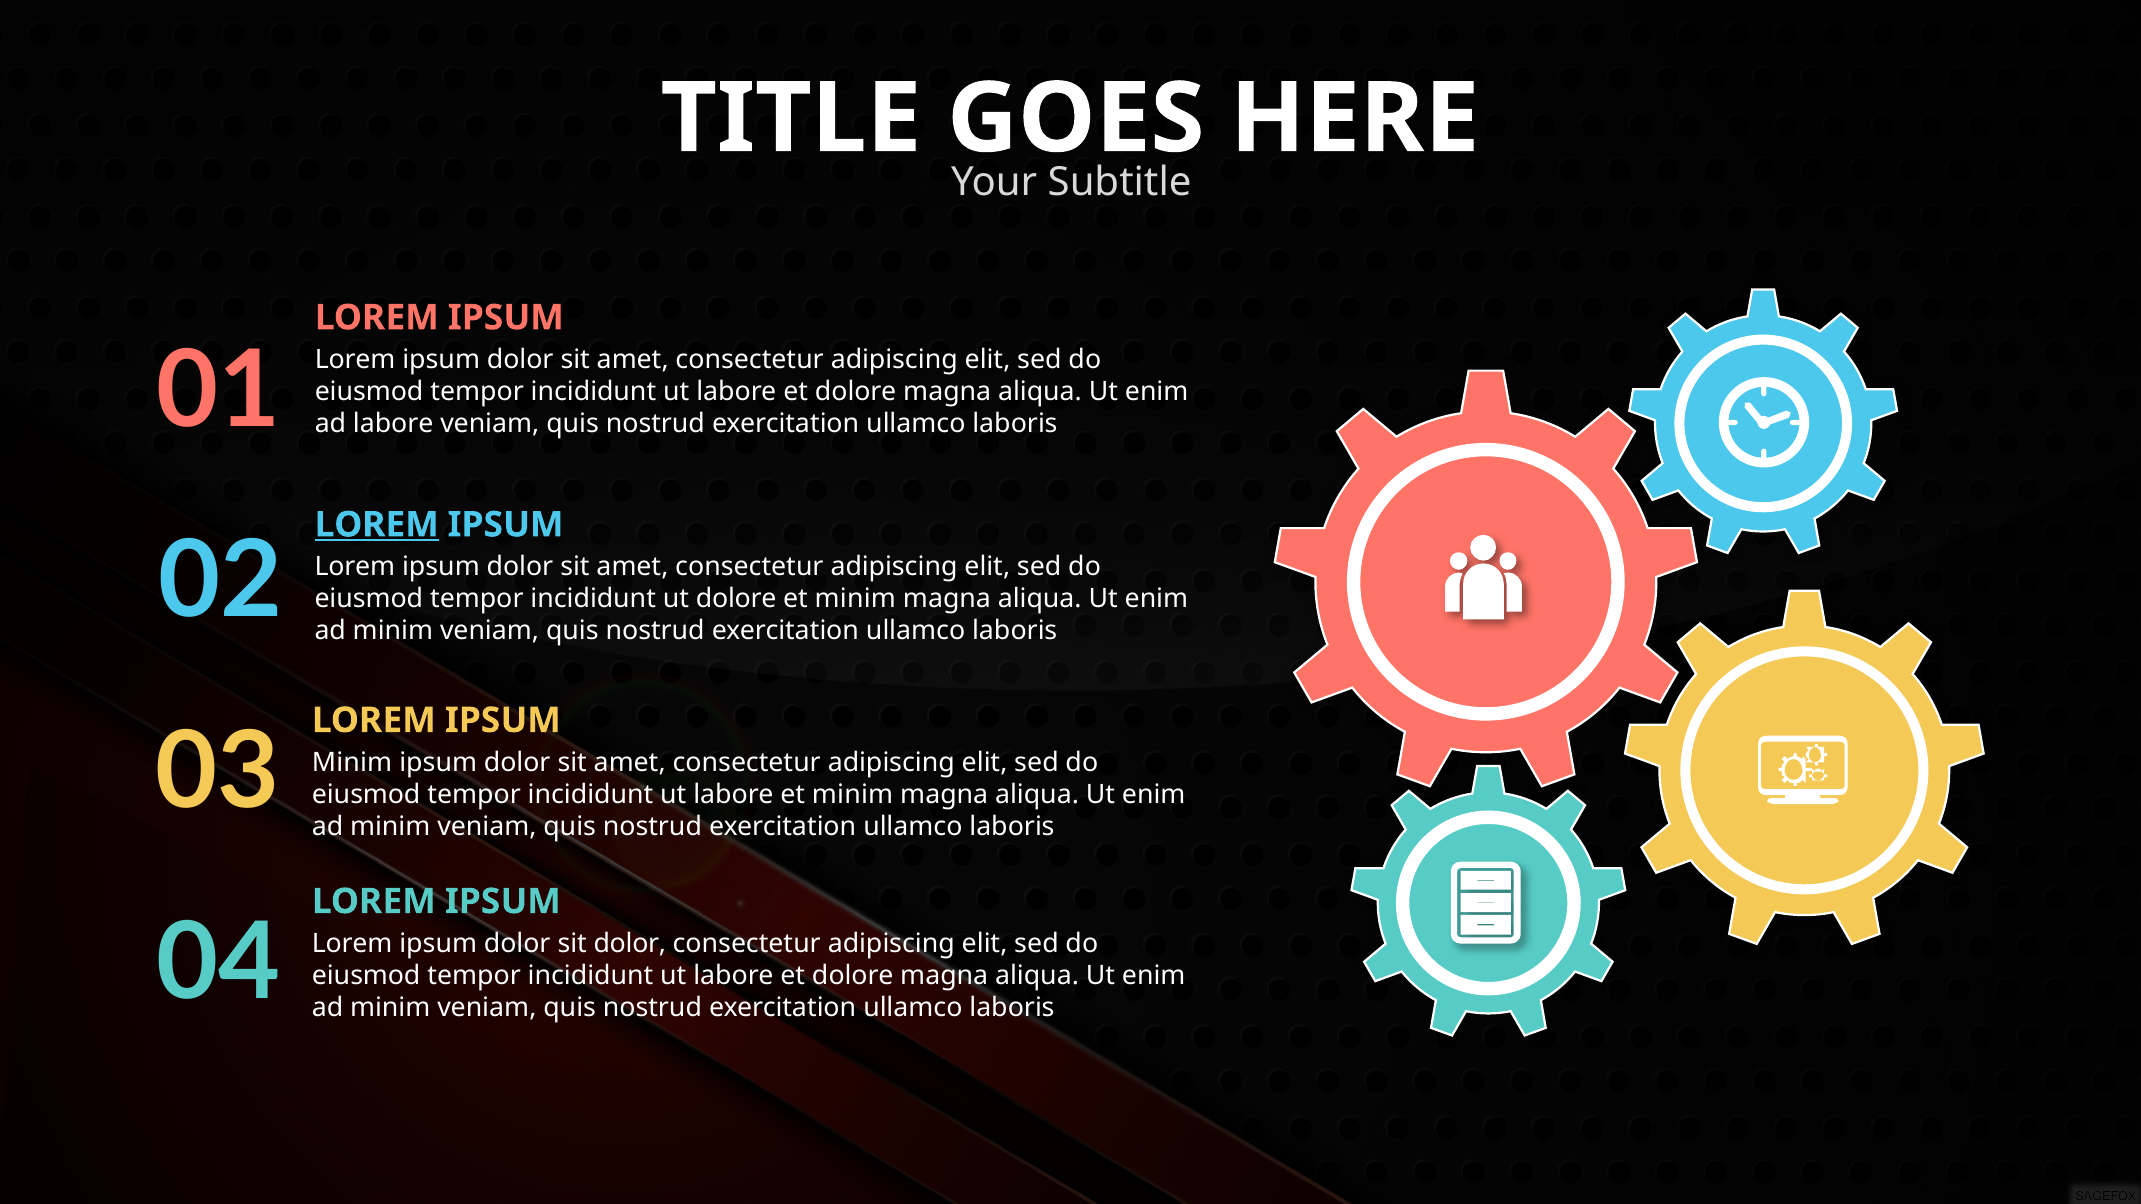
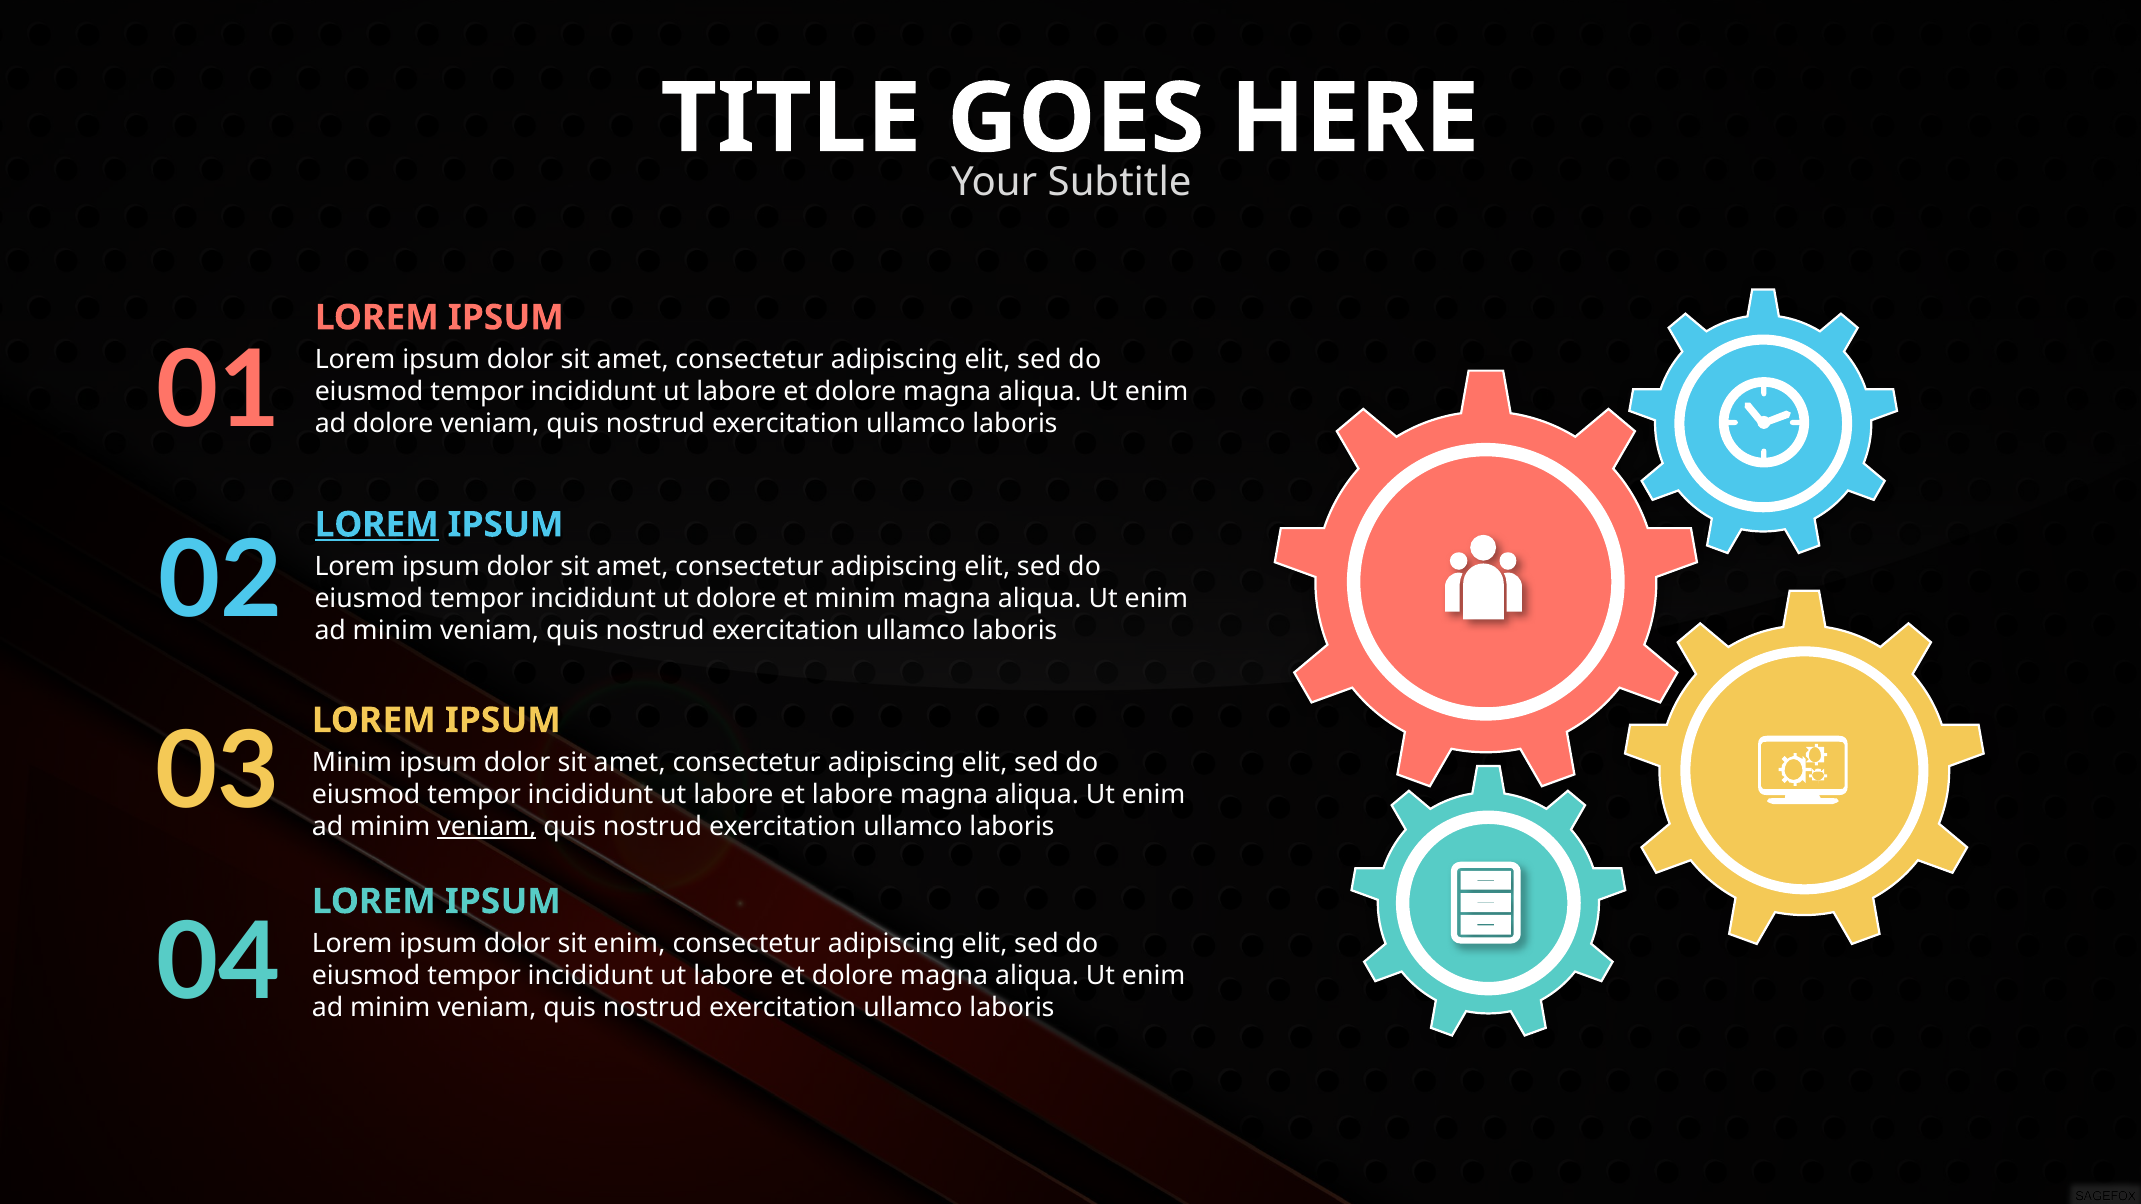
ad labore: labore -> dolore
labore et minim: minim -> labore
veniam at (487, 827) underline: none -> present
sit dolor: dolor -> enim
